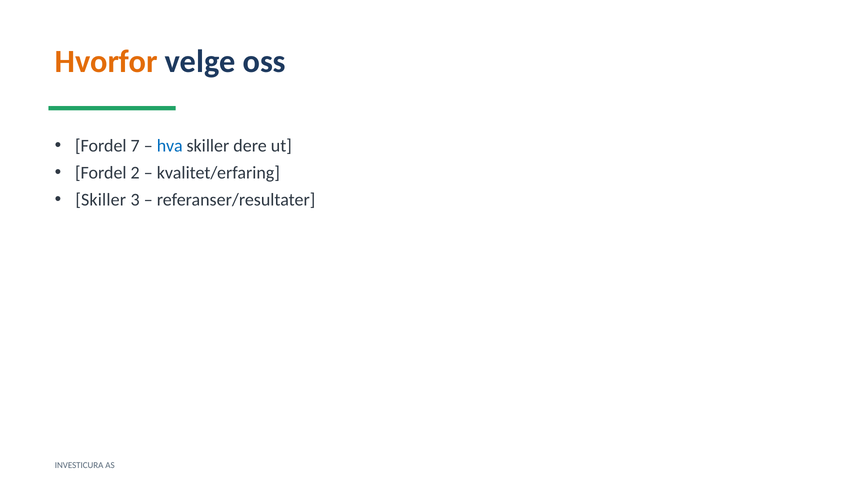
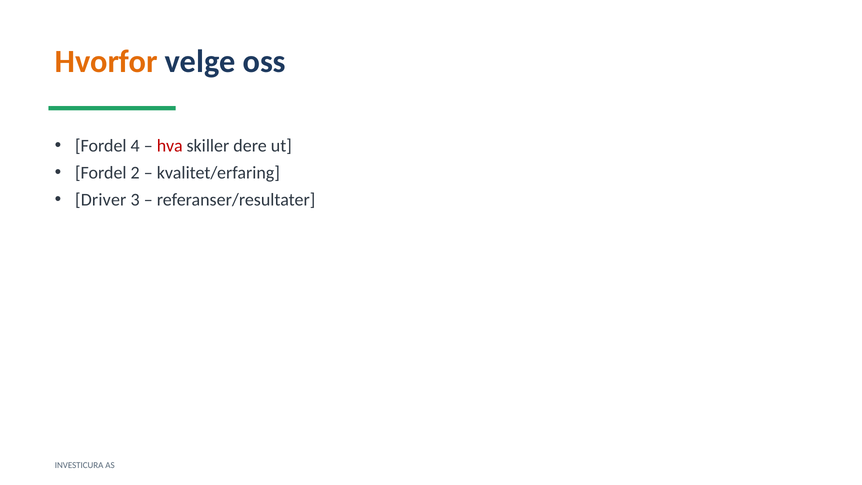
7: 7 -> 4
hva colour: blue -> red
Skiller at (101, 200): Skiller -> Driver
